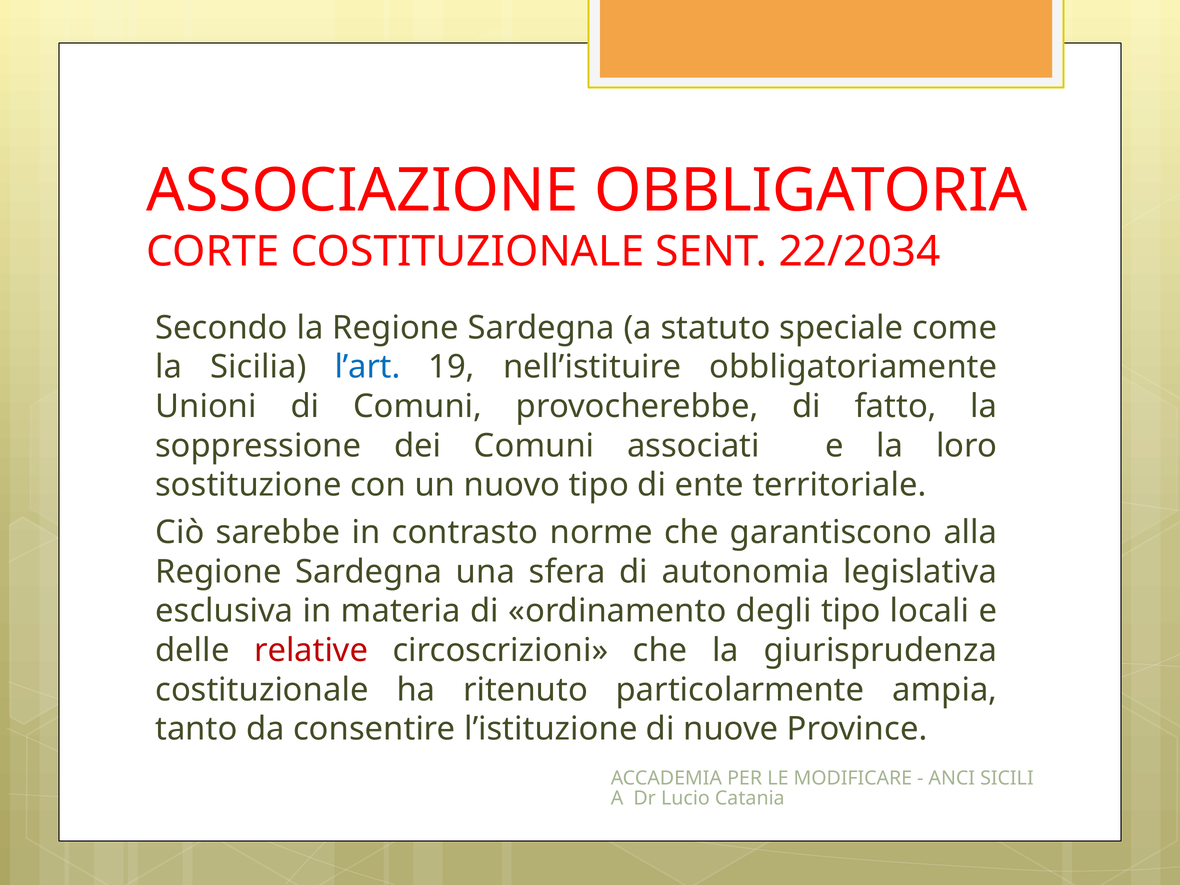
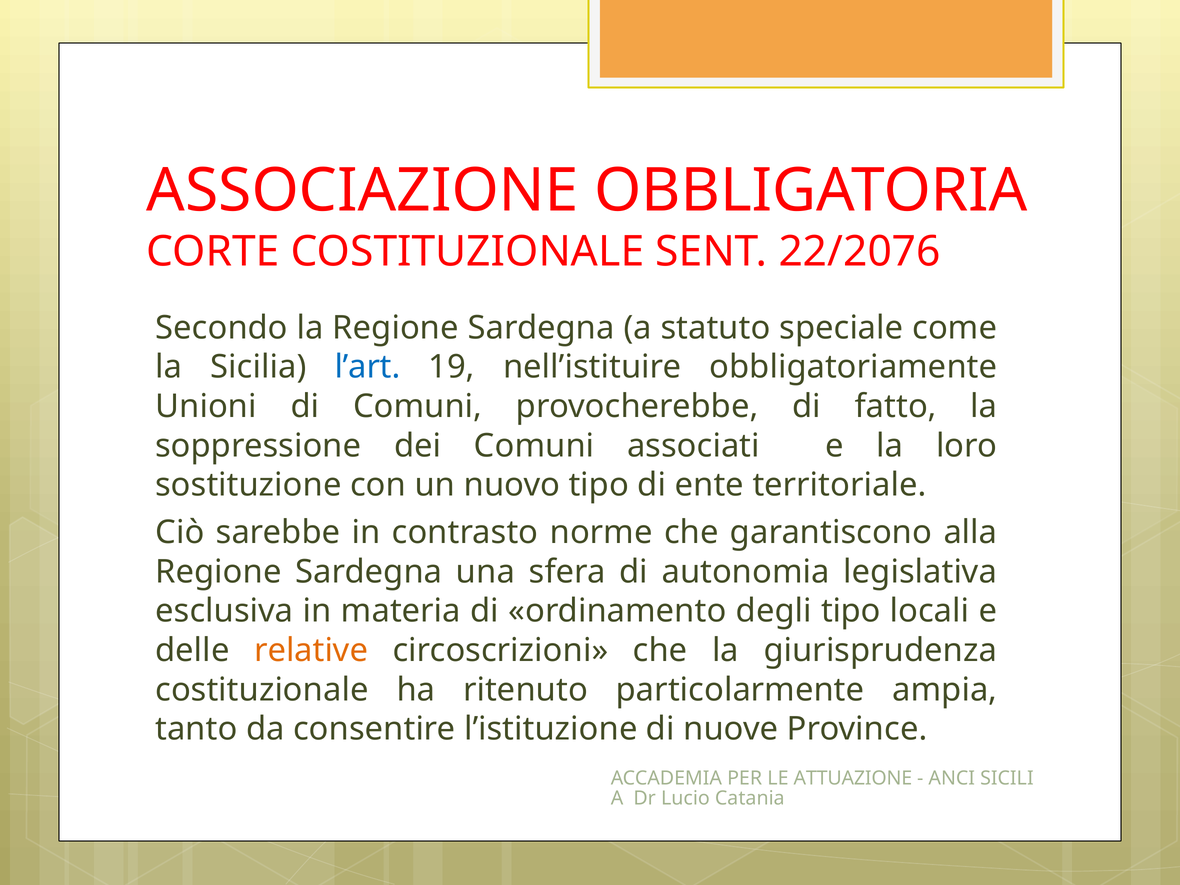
22/2034: 22/2034 -> 22/2076
relative colour: red -> orange
MODIFICARE: MODIFICARE -> ATTUAZIONE
